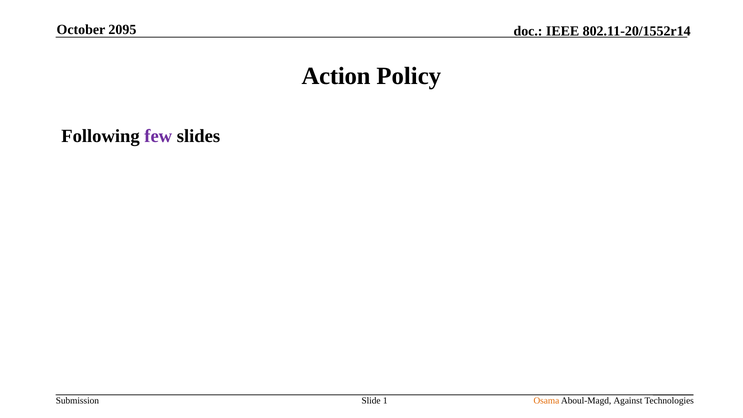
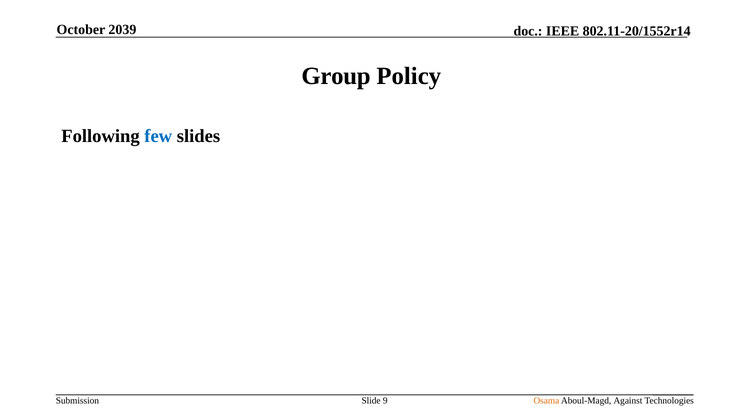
2095: 2095 -> 2039
Action: Action -> Group
few colour: purple -> blue
1: 1 -> 9
